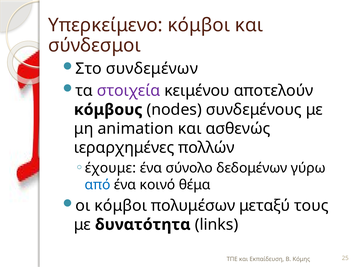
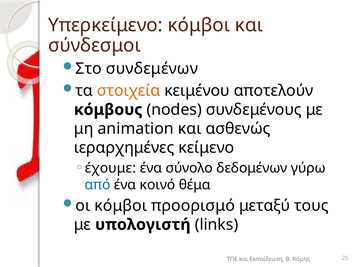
στοιχεία colour: purple -> orange
πολλών: πολλών -> κείμενο
πολυμέσων: πολυμέσων -> προορισμό
δυνατότητα: δυνατότητα -> υπολογιστή
